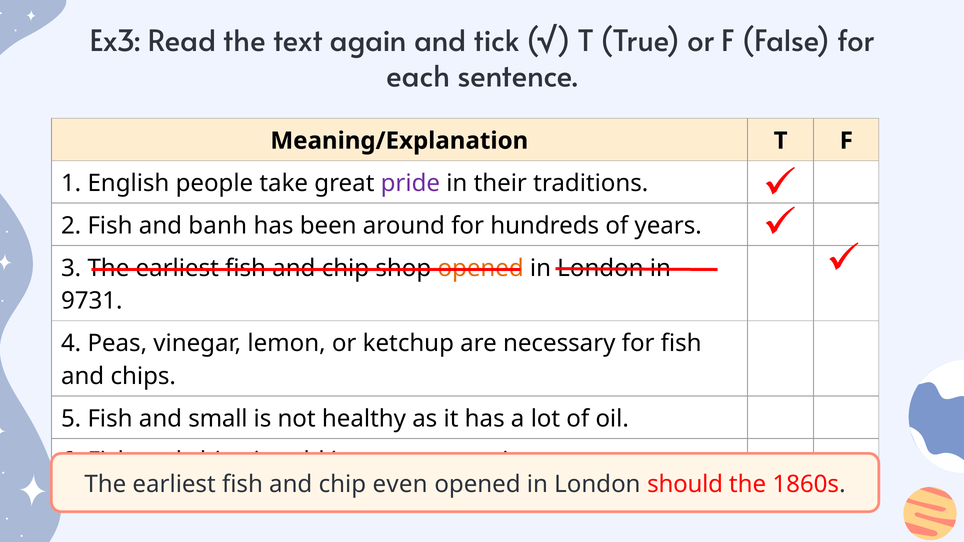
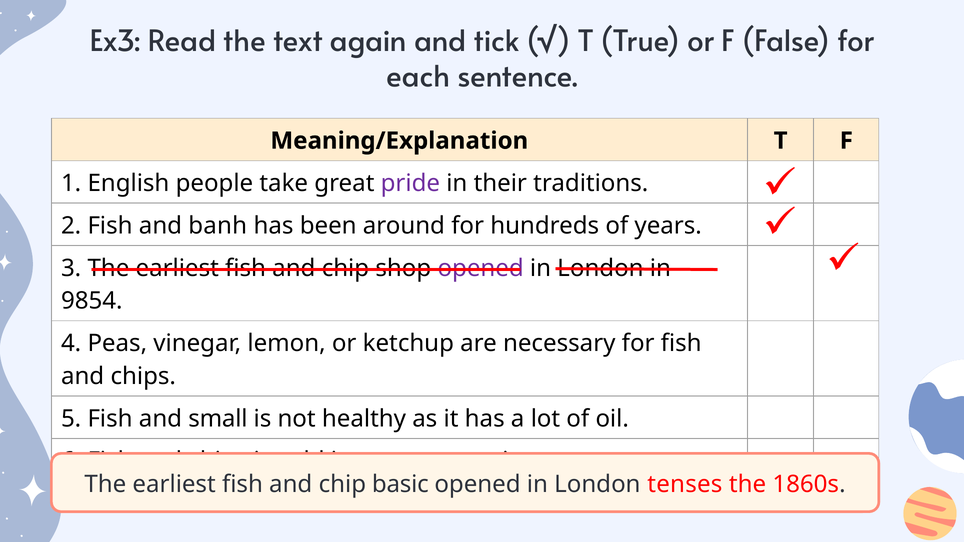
opened at (481, 268) colour: orange -> purple
9731: 9731 -> 9854
even: even -> basic
should: should -> tenses
